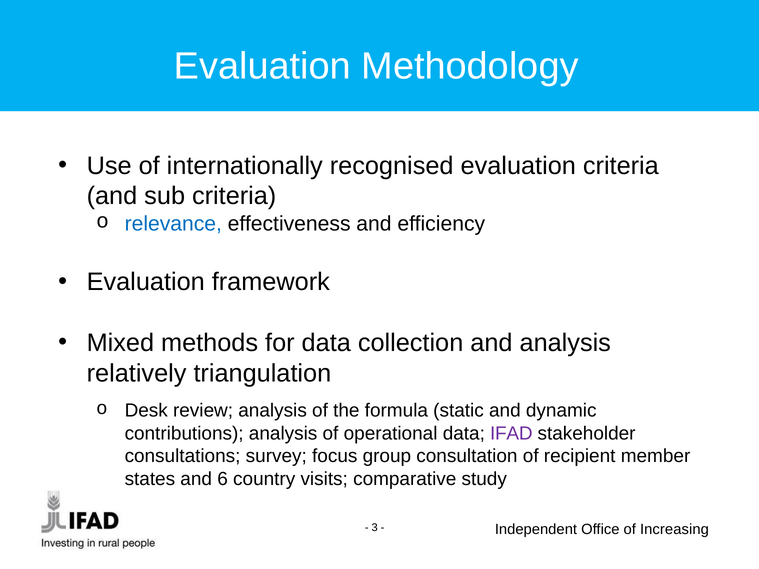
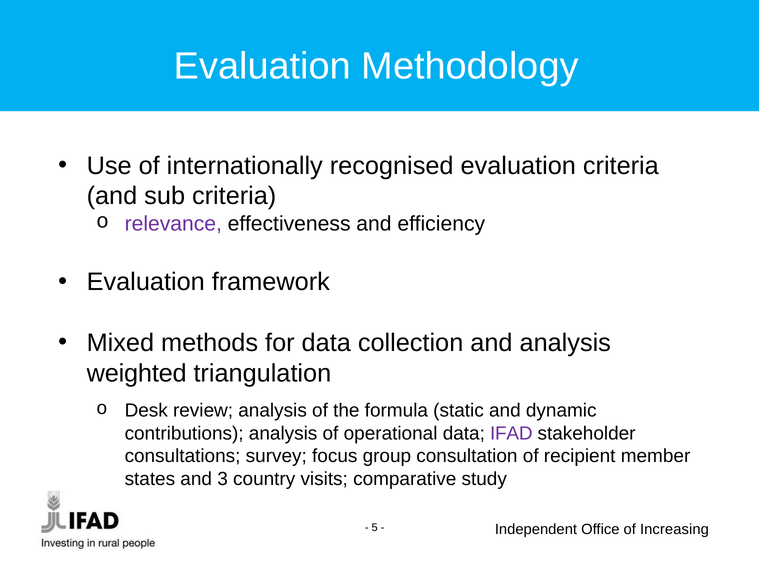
relevance colour: blue -> purple
relatively: relatively -> weighted
6: 6 -> 3
3: 3 -> 5
